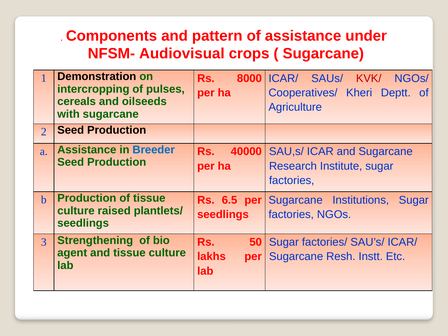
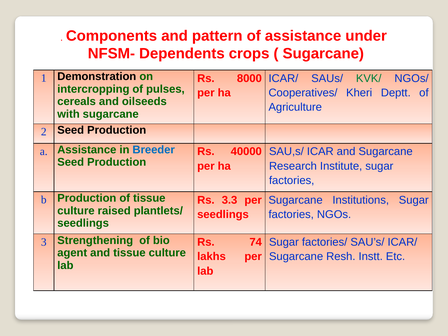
Audiovisual: Audiovisual -> Dependents
KVK/ colour: red -> green
6.5: 6.5 -> 3.3
50: 50 -> 74
